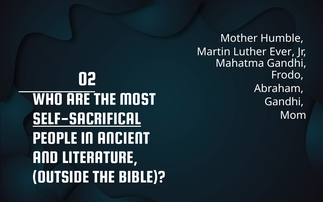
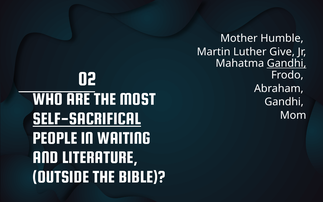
Ever: Ever -> Give
Gandhi at (287, 63) underline: none -> present
ANCIENT: ANCIENT -> WAITING
